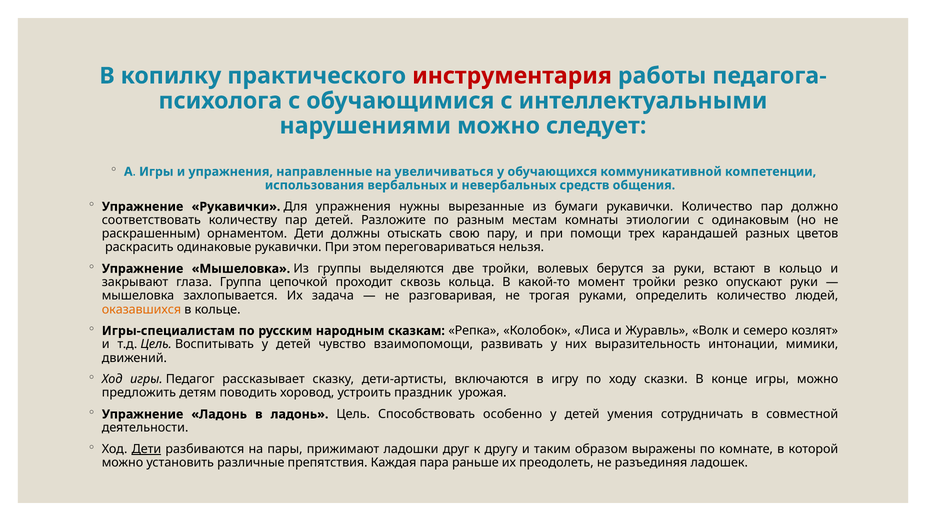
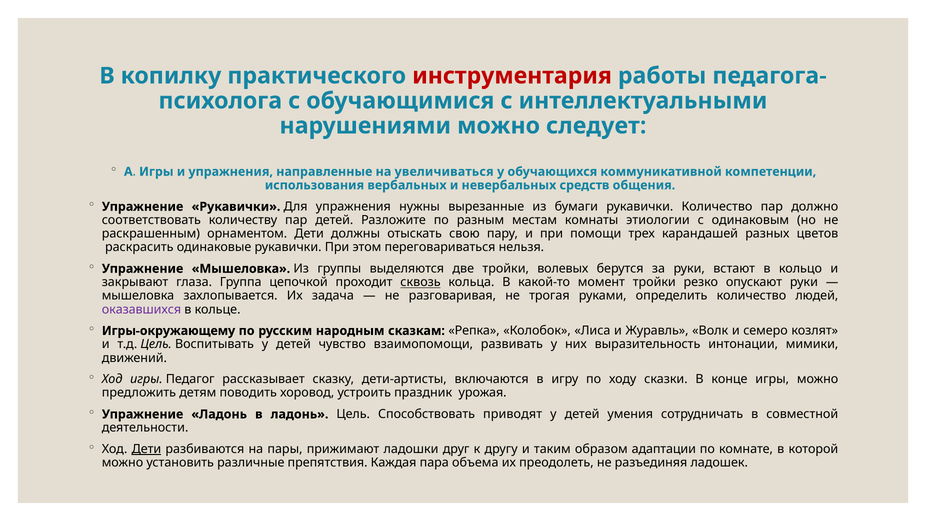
сквозь underline: none -> present
оказавшихся colour: orange -> purple
Игры-специалистам: Игры-специалистам -> Игры-окружающему
особенно: особенно -> приводят
выражены: выражены -> адаптации
раньше: раньше -> объема
